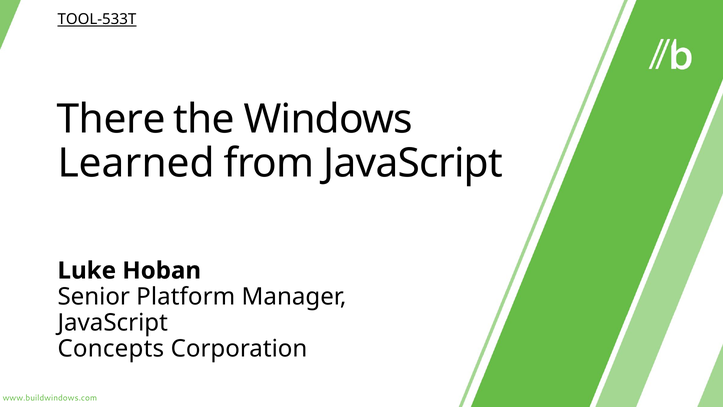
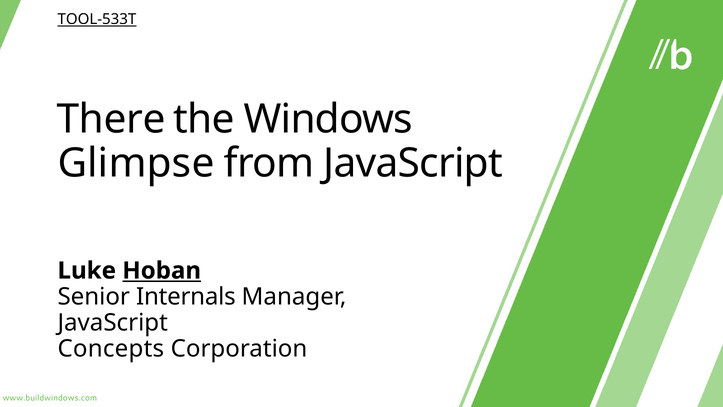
Learned: Learned -> Glimpse
Hoban underline: none -> present
Platform: Platform -> Internals
